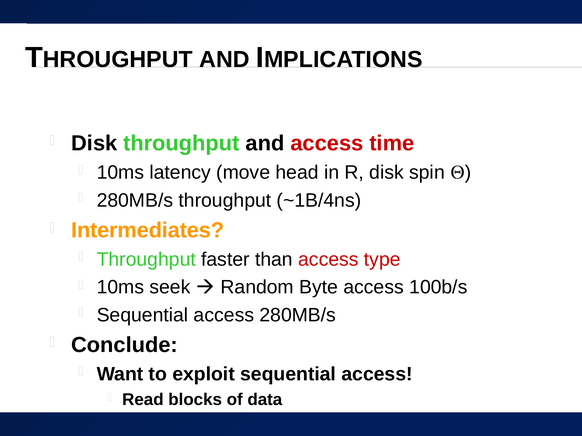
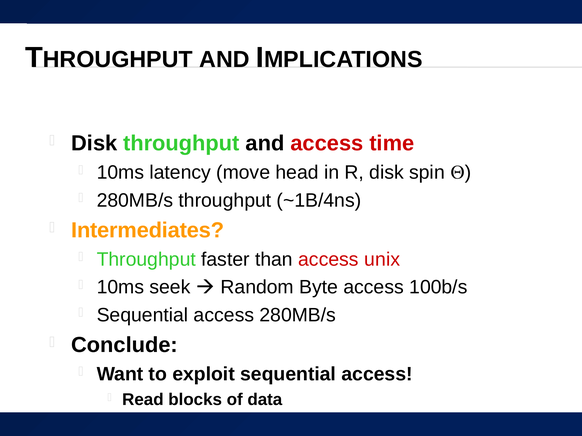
type: type -> unix
